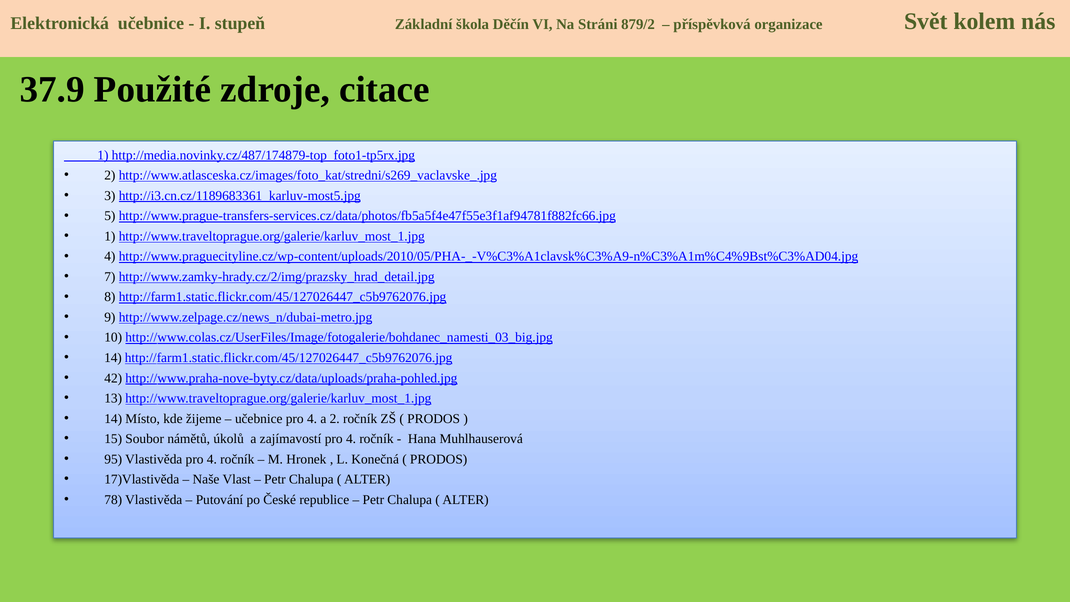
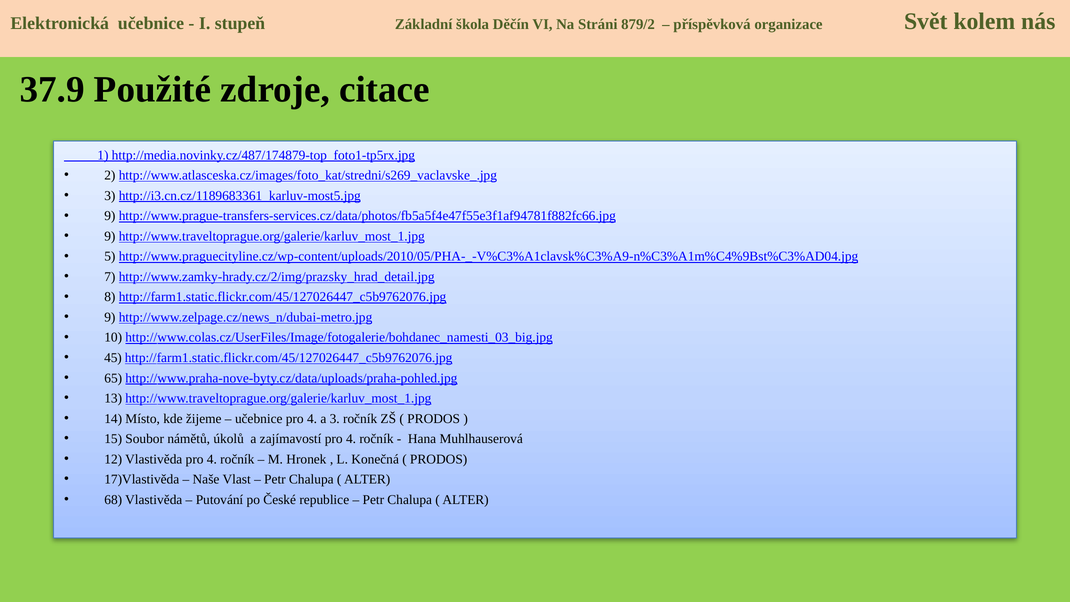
5 at (110, 216): 5 -> 9
1 at (110, 236): 1 -> 9
4 at (110, 256): 4 -> 5
14 at (113, 358): 14 -> 45
42: 42 -> 65
a 2: 2 -> 3
95: 95 -> 12
78: 78 -> 68
